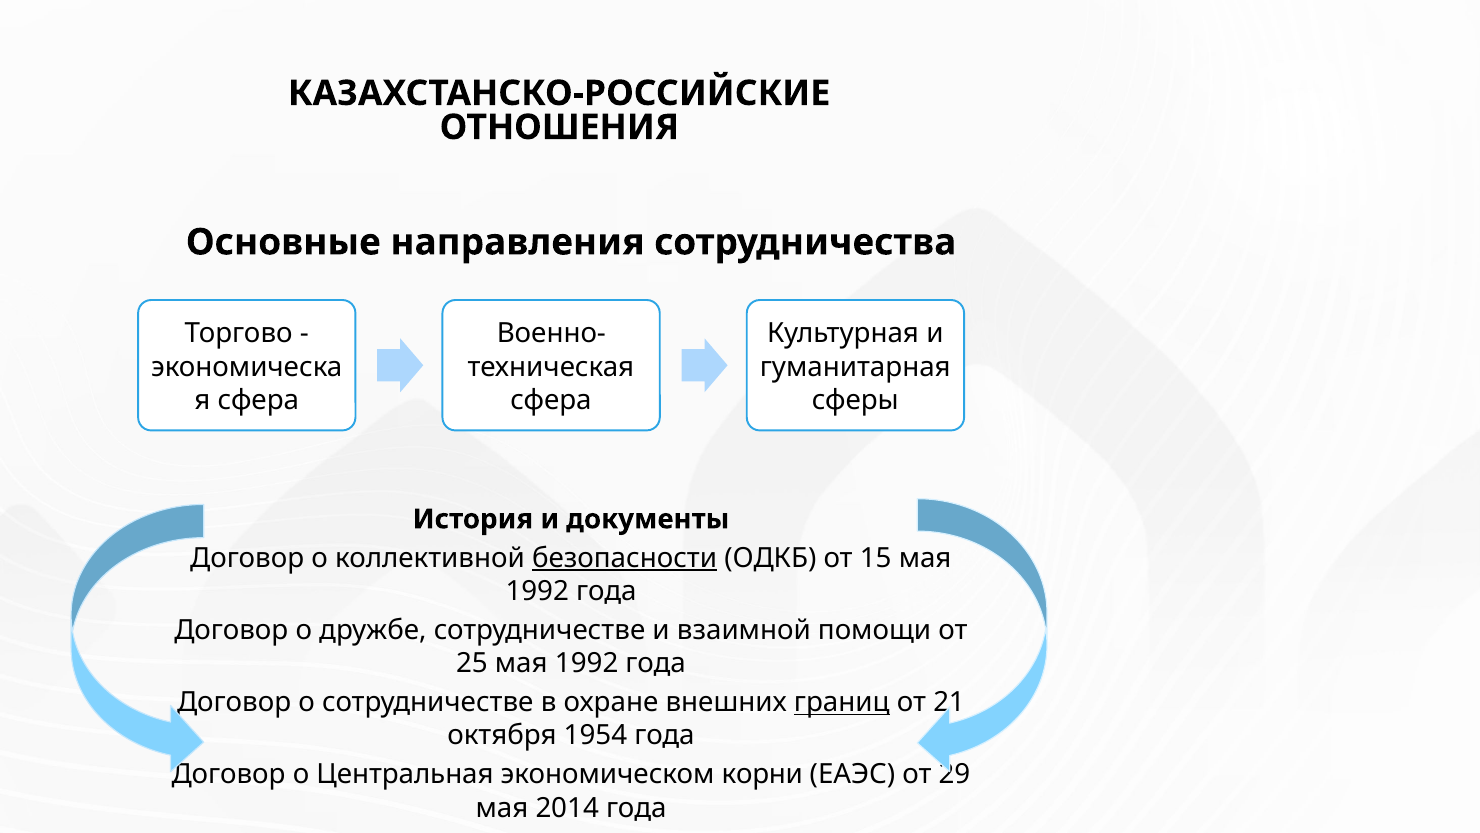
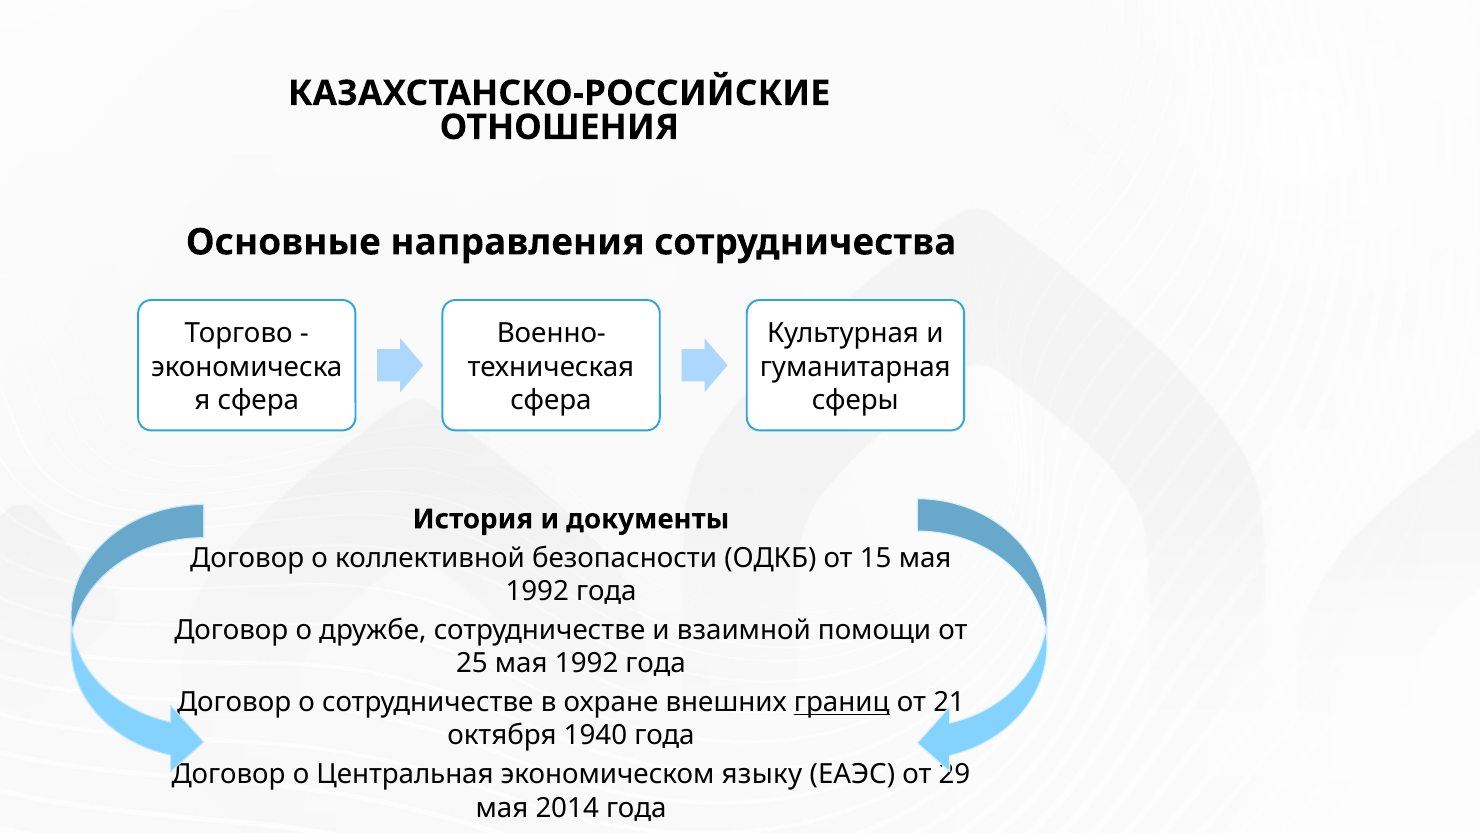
безопасности underline: present -> none
1954: 1954 -> 1940
корни: корни -> языку
